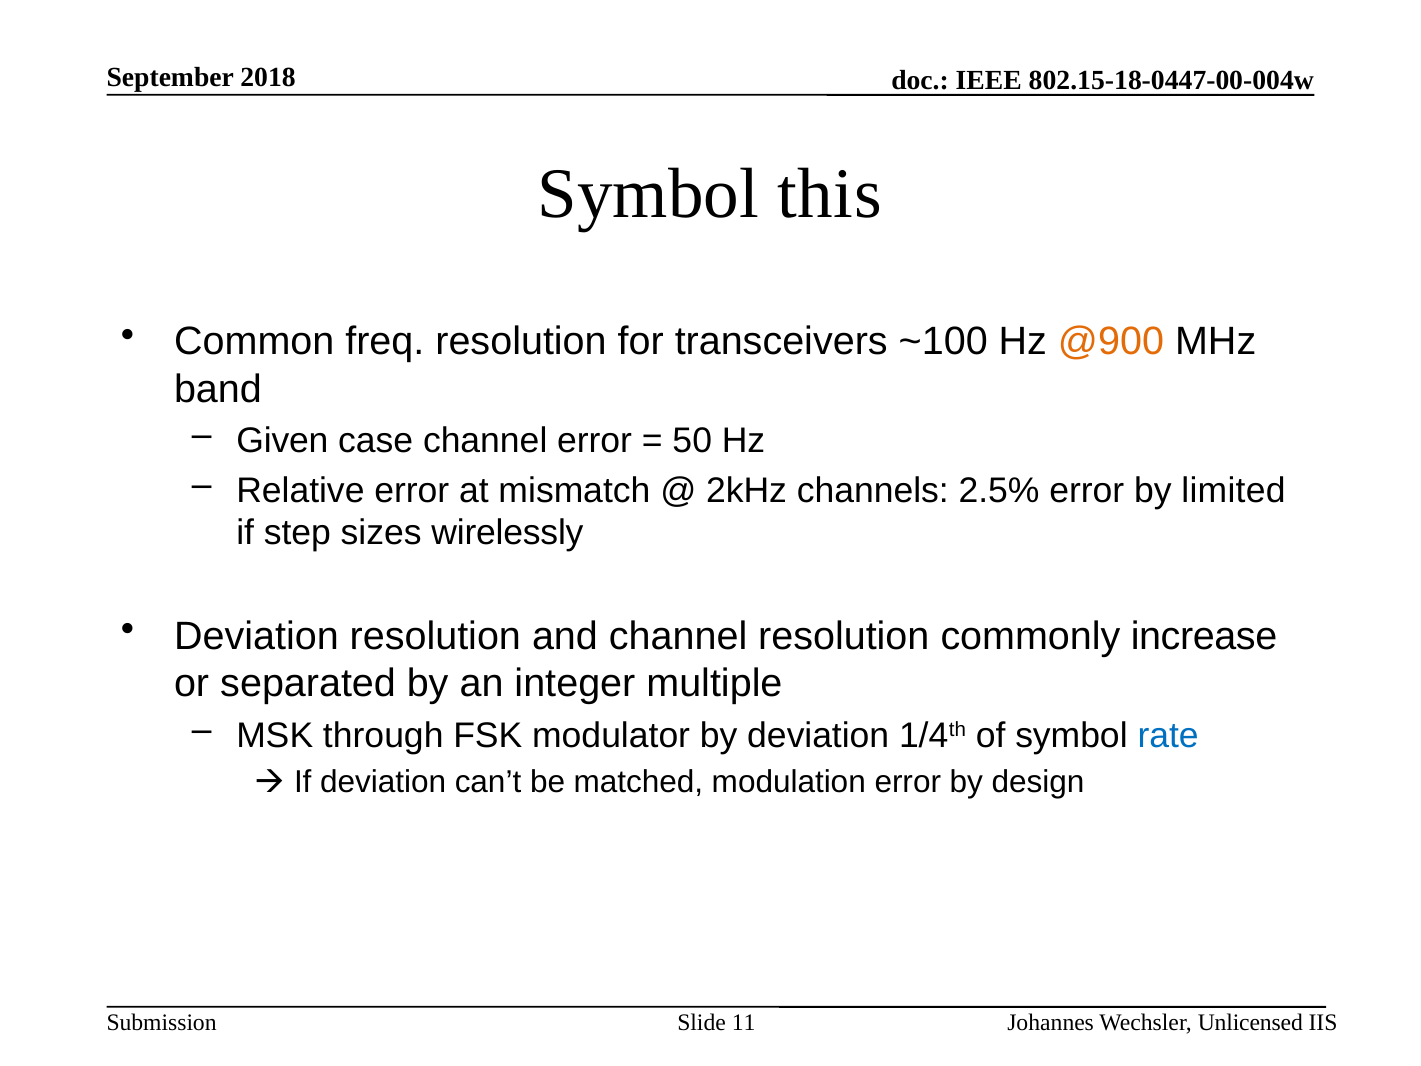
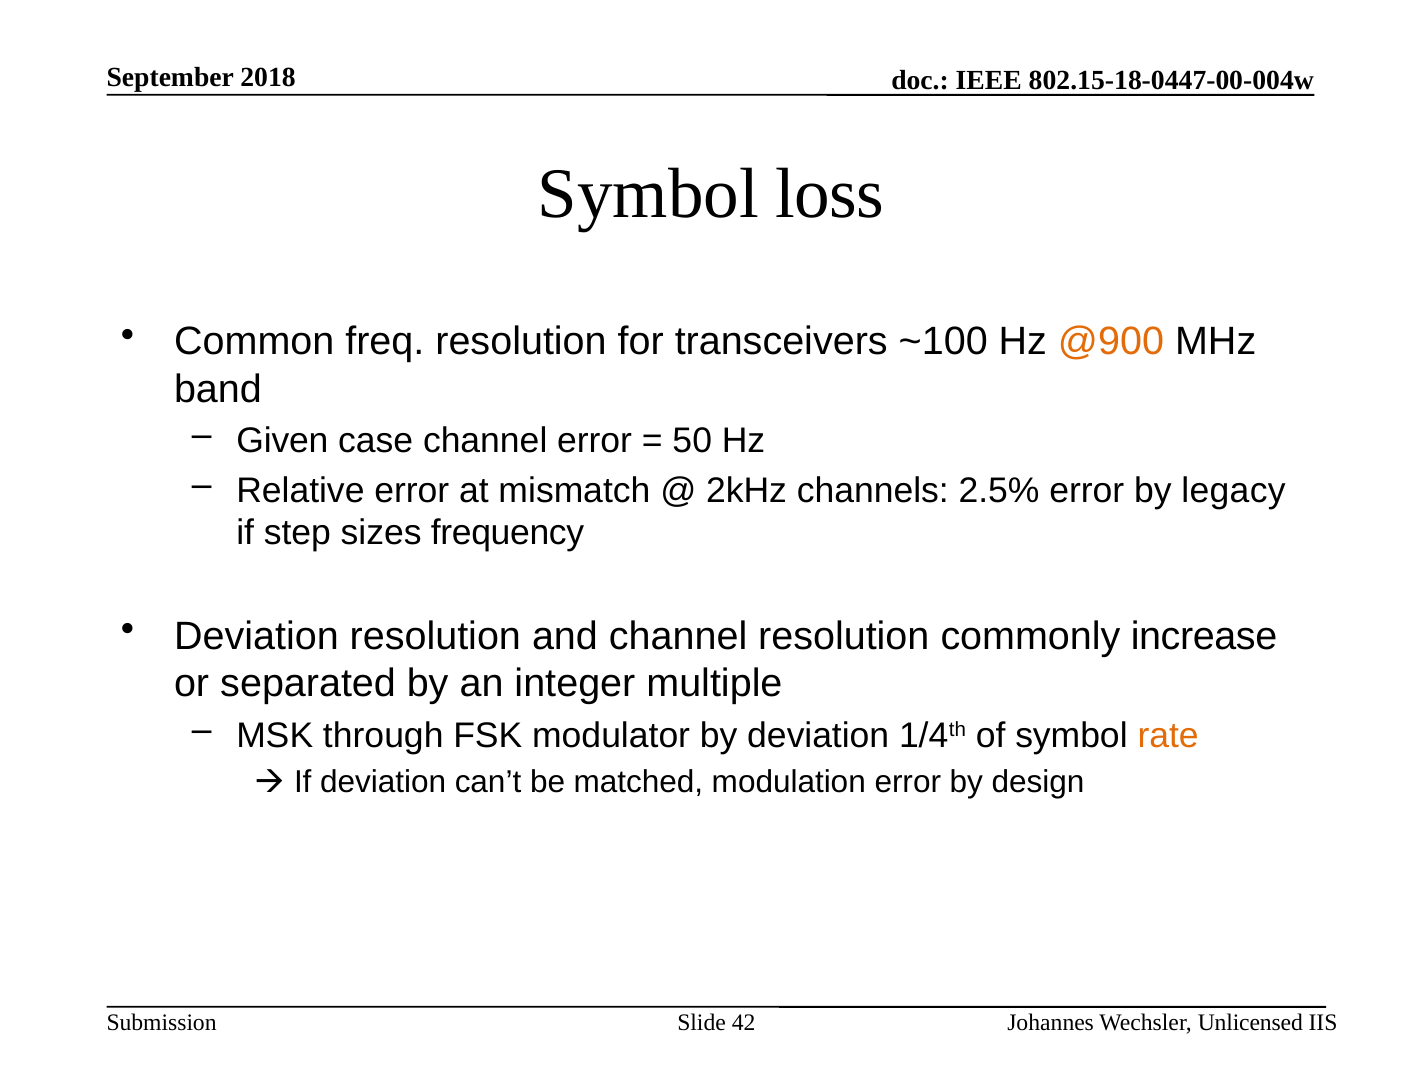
this: this -> loss
limited: limited -> legacy
wirelessly: wirelessly -> frequency
rate colour: blue -> orange
11: 11 -> 42
